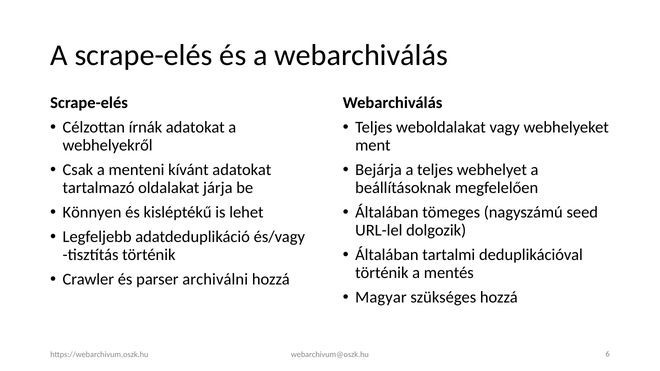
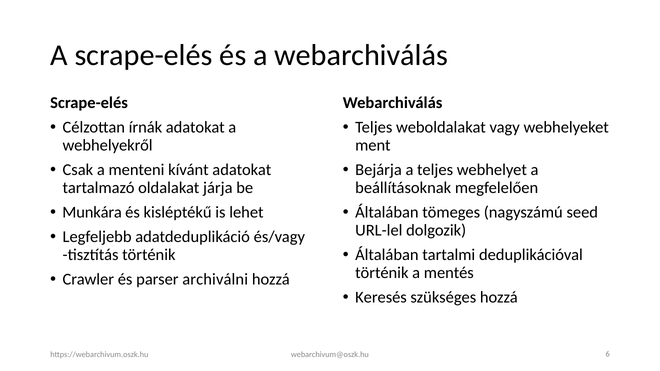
Könnyen: Könnyen -> Munkára
Magyar: Magyar -> Keresés
